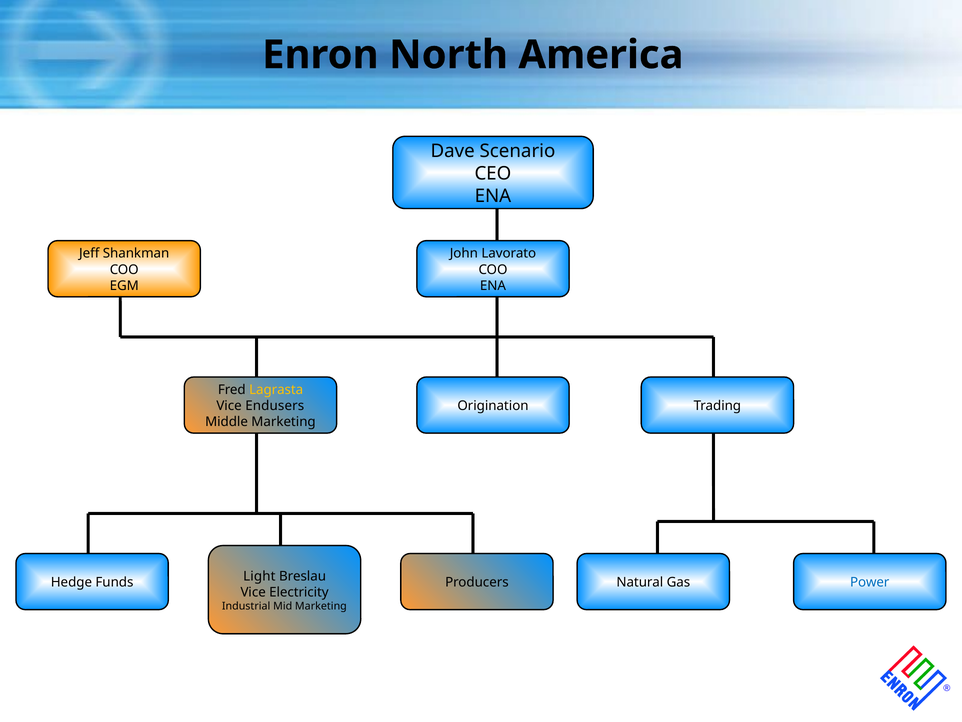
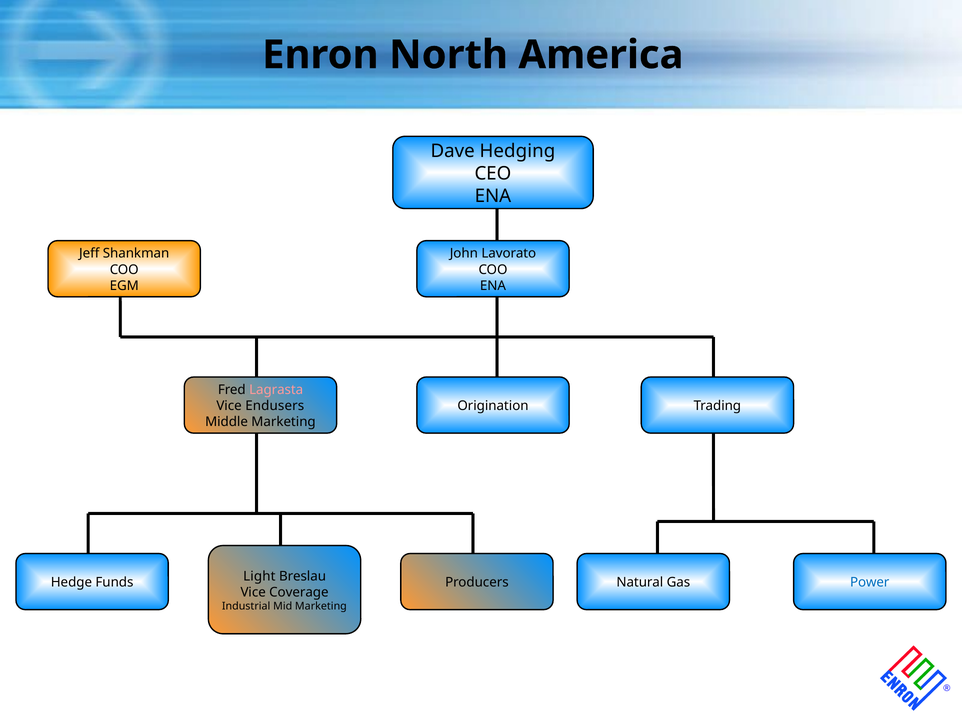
Scenario: Scenario -> Hedging
Lagrasta colour: yellow -> pink
Electricity: Electricity -> Coverage
